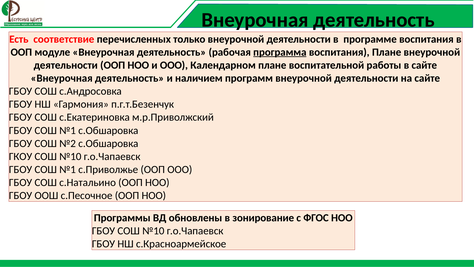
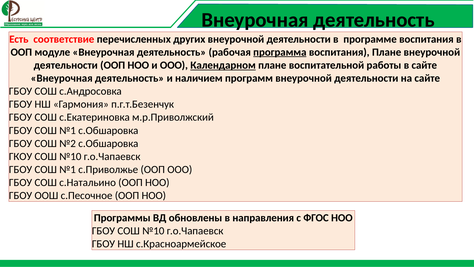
только: только -> других
Календарном underline: none -> present
зонирование: зонирование -> направления
